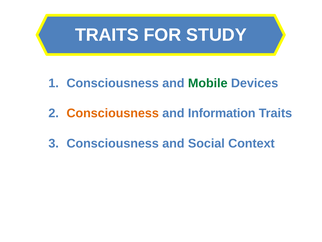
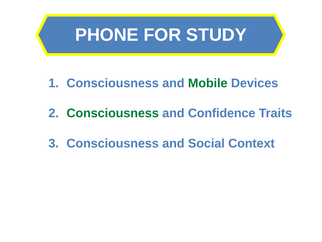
TRAITS at (107, 35): TRAITS -> PHONE
Consciousness at (113, 113) colour: orange -> green
Information: Information -> Confidence
